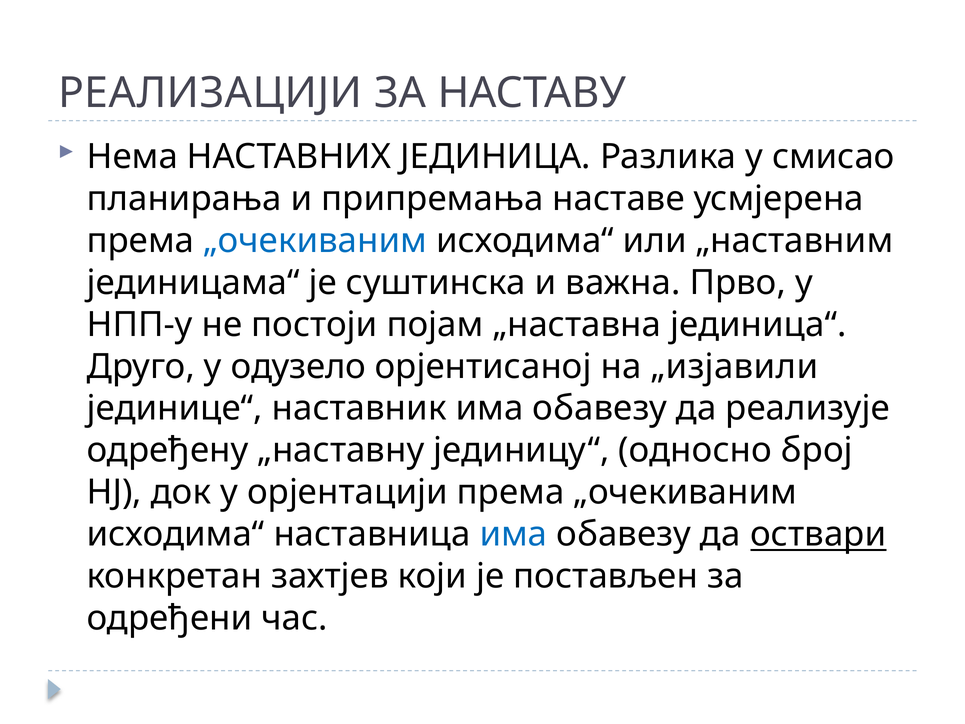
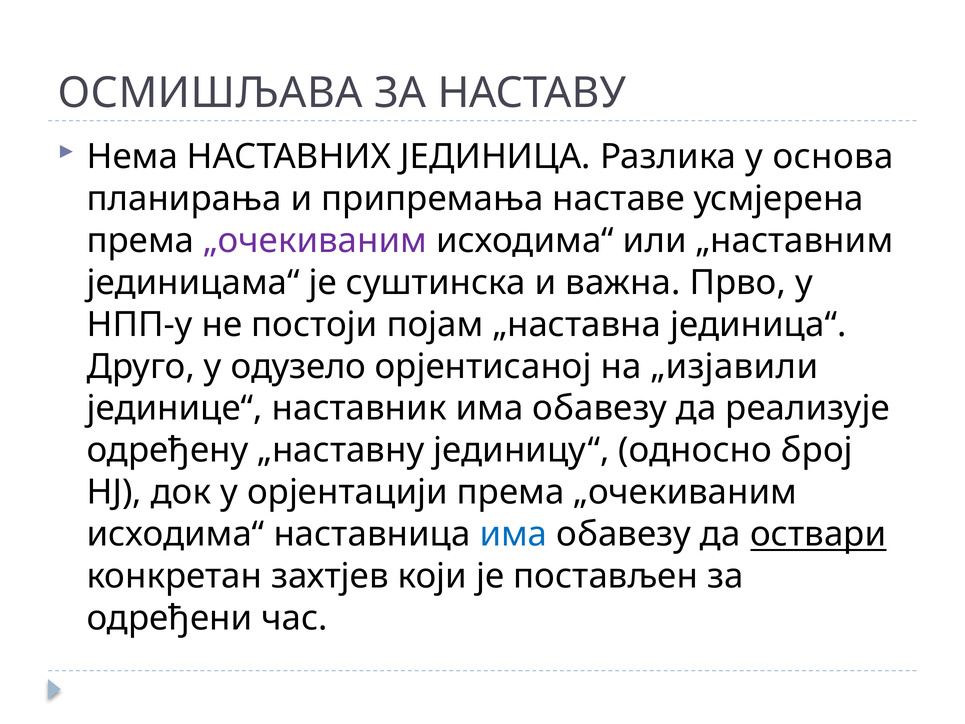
РЕАЛИЗАЦИЈИ: РЕАЛИЗАЦИЈИ -> ОСМИШЉАВА
смисао: смисао -> основа
„очекиваним at (315, 241) colour: blue -> purple
